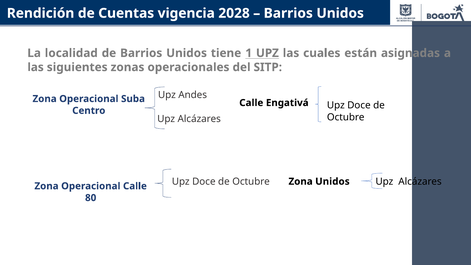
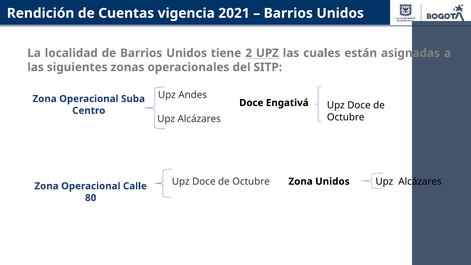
2028: 2028 -> 2021
1: 1 -> 2
Calle at (251, 103): Calle -> Doce
